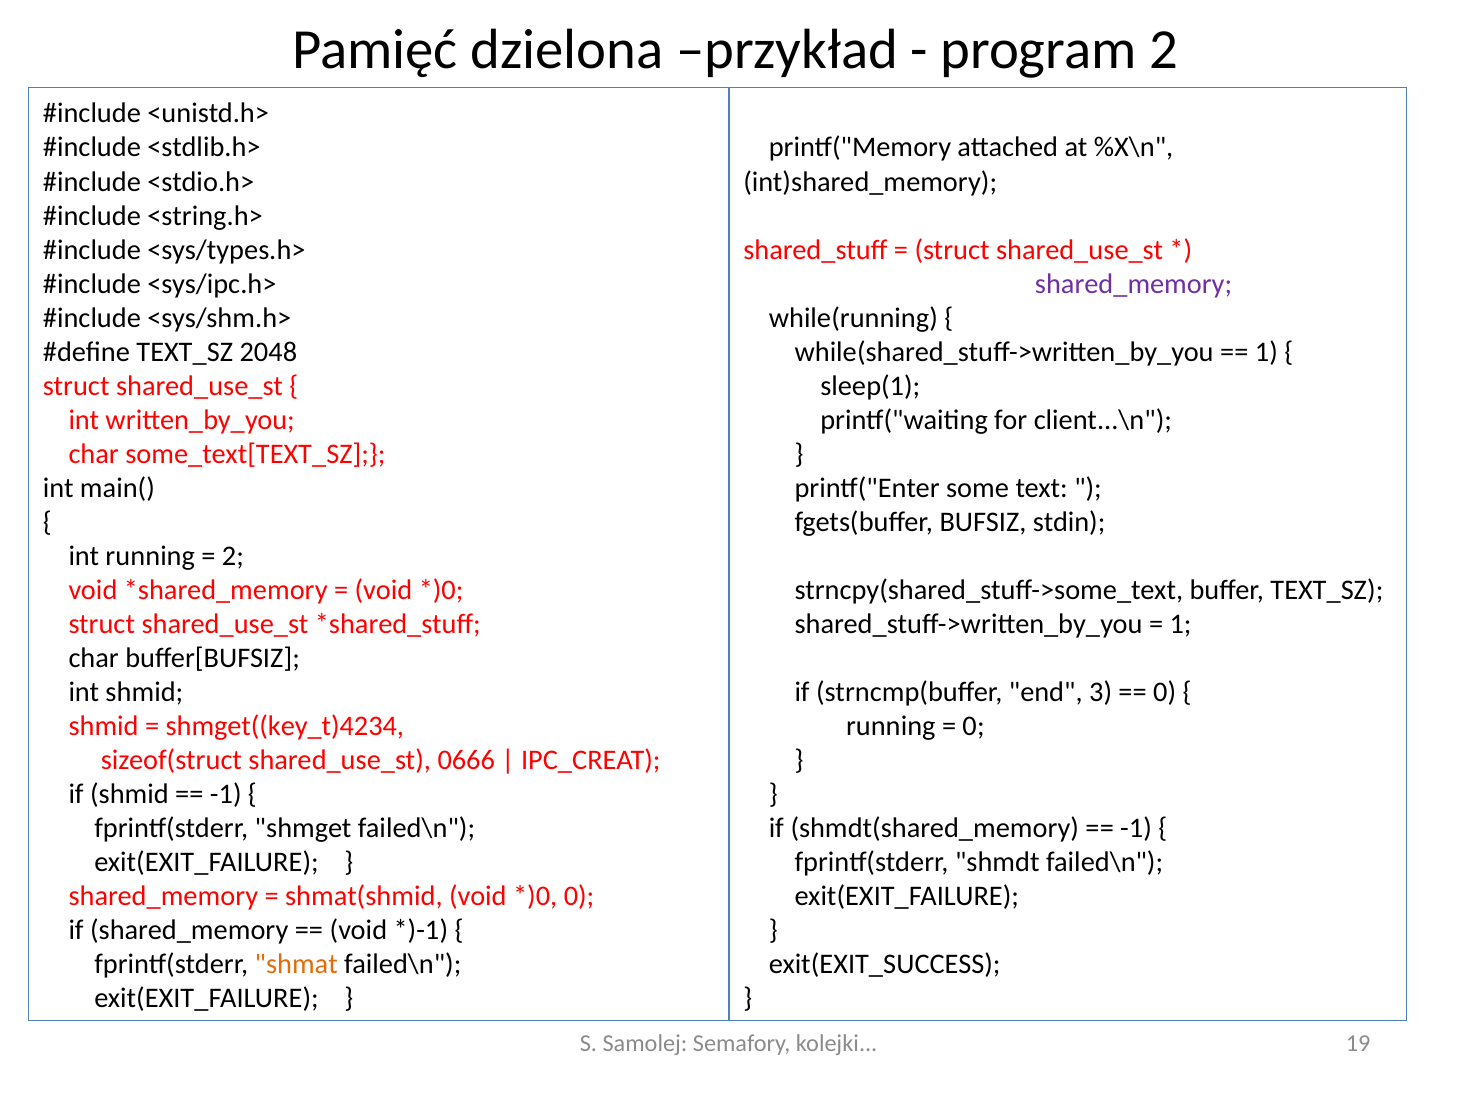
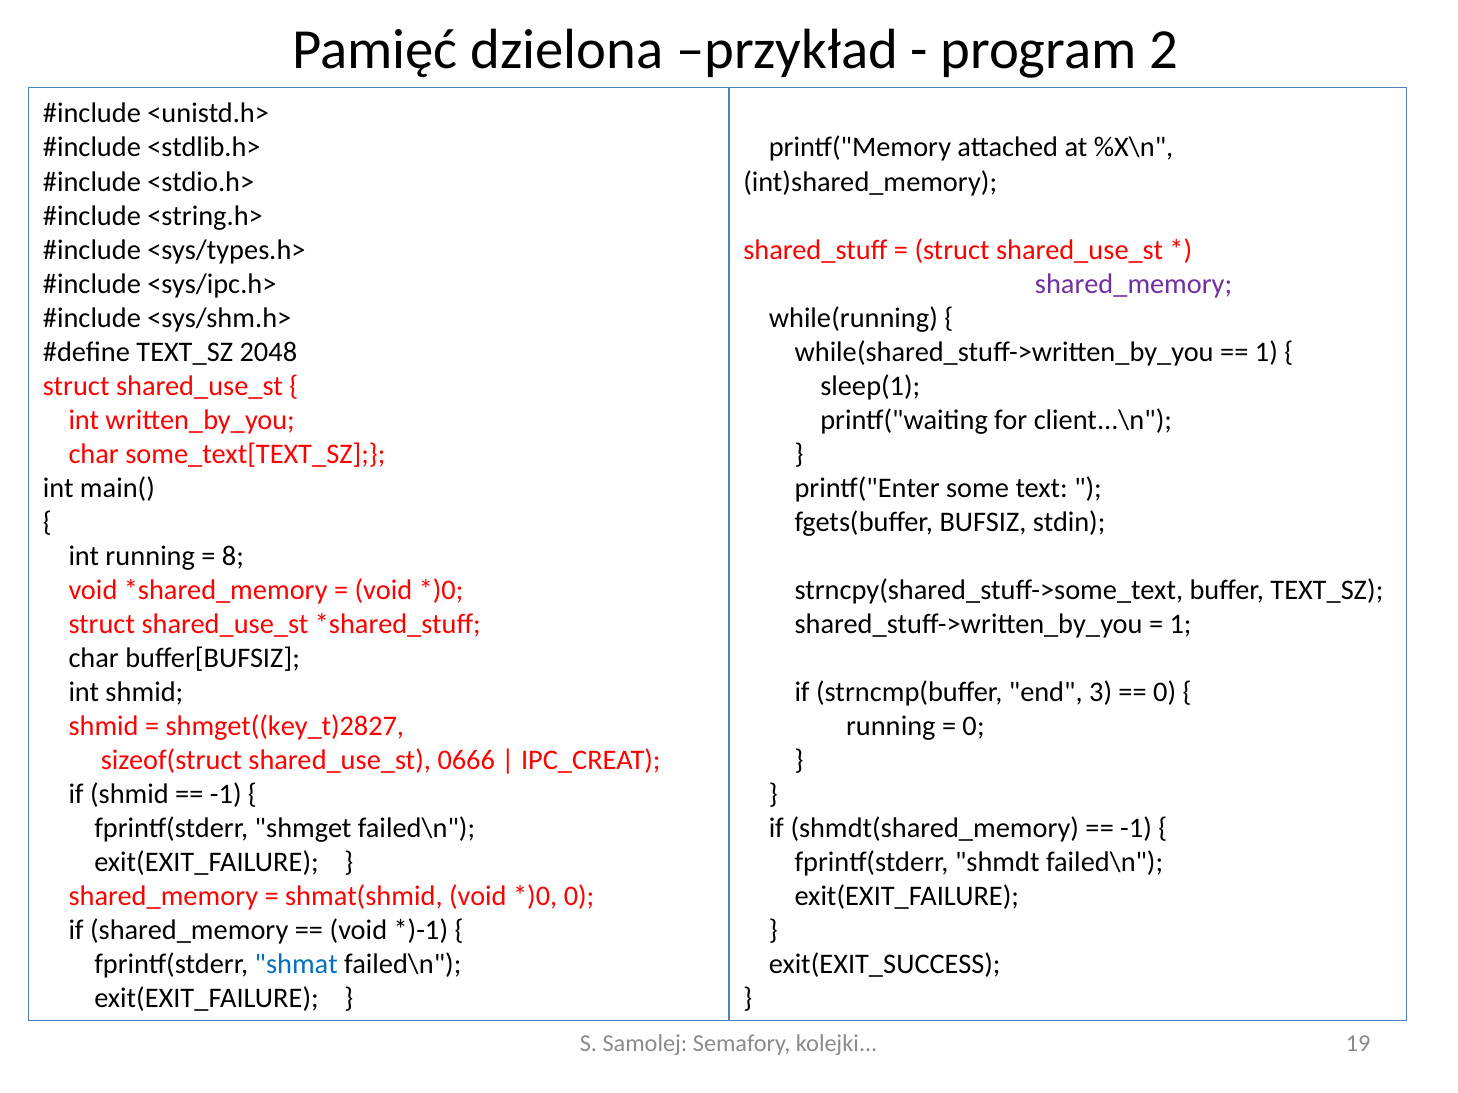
2 at (233, 556): 2 -> 8
shmget((key_t)4234: shmget((key_t)4234 -> shmget((key_t)2827
shmat colour: orange -> blue
